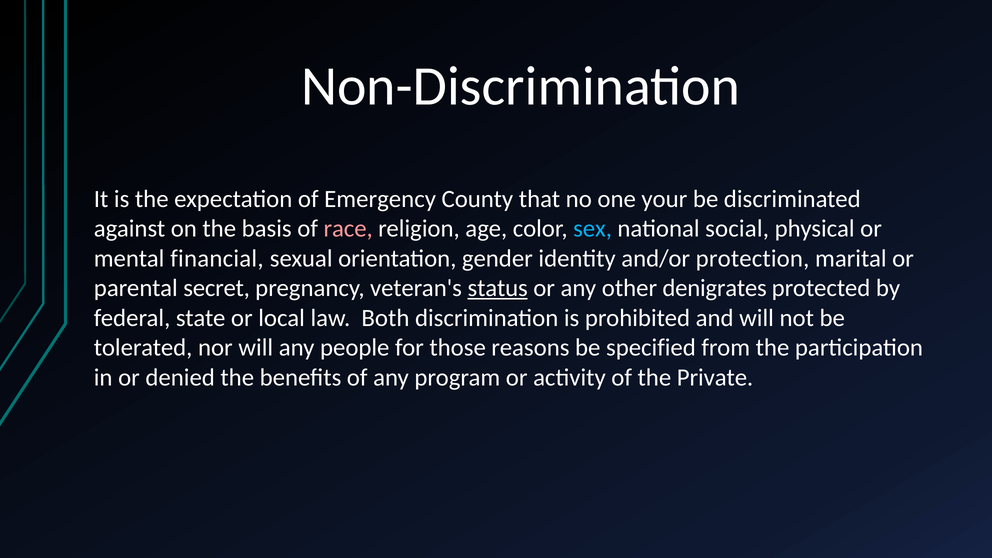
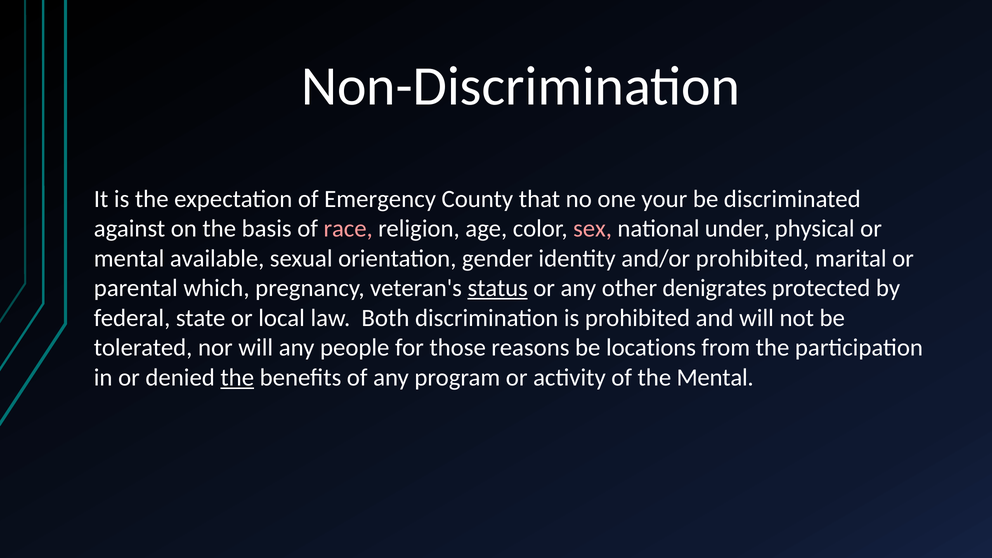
sex colour: light blue -> pink
social: social -> under
financial: financial -> available
and/or protection: protection -> prohibited
secret: secret -> which
specified: specified -> locations
the at (237, 377) underline: none -> present
the Private: Private -> Mental
